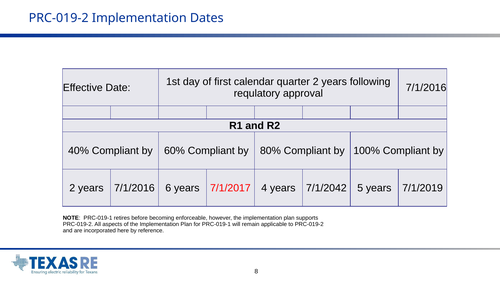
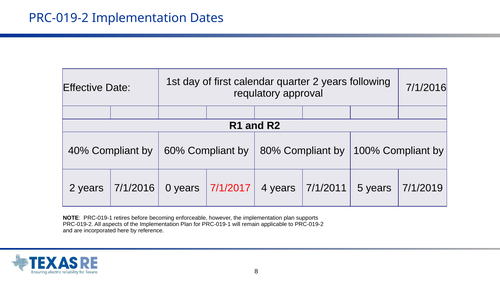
6: 6 -> 0
7/1/2042: 7/1/2042 -> 7/1/2011
